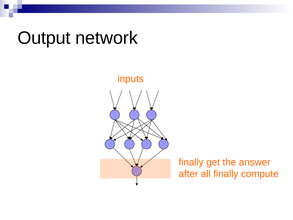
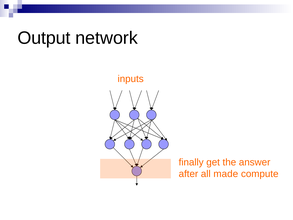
all finally: finally -> made
